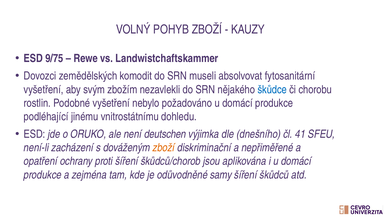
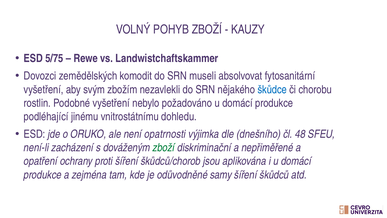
9/75: 9/75 -> 5/75
deutschen: deutschen -> opatrnosti
41: 41 -> 48
zboží at (164, 148) colour: orange -> green
